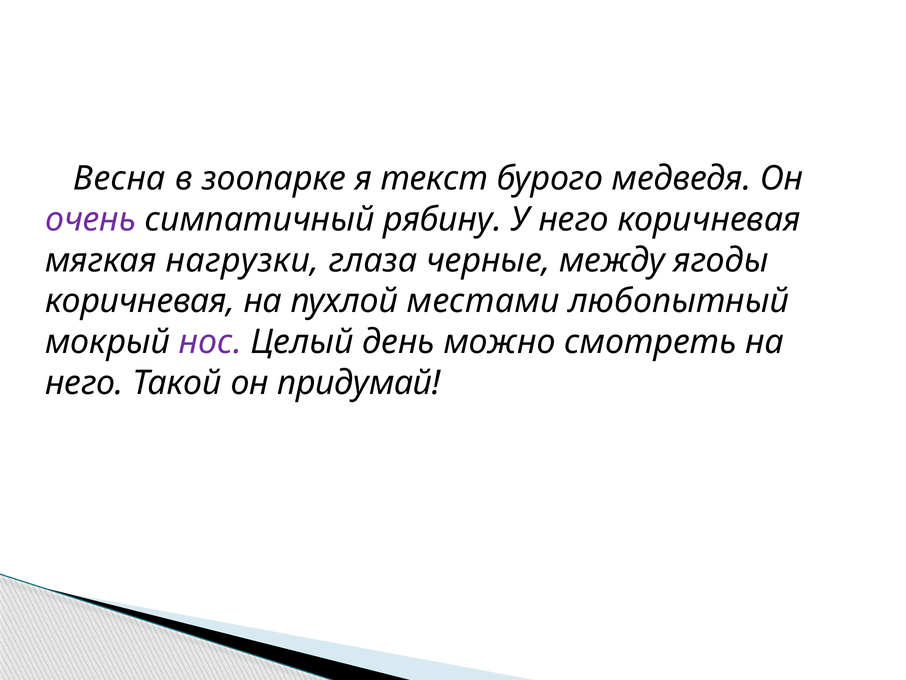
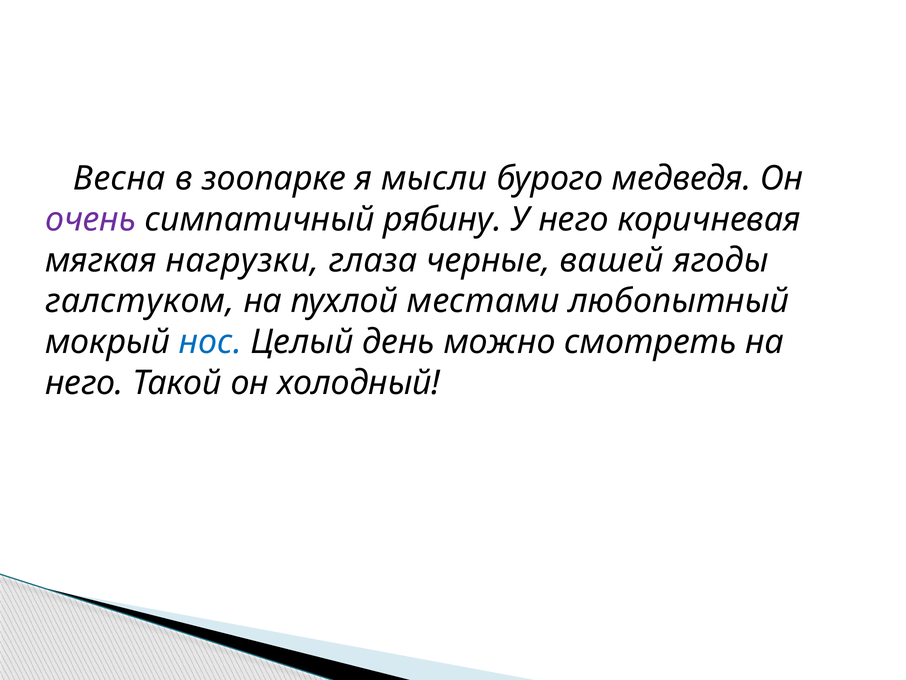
текст: текст -> мысли
между: между -> вашей
коричневая at (140, 301): коричневая -> галстуком
нос colour: purple -> blue
придумай: придумай -> холодный
